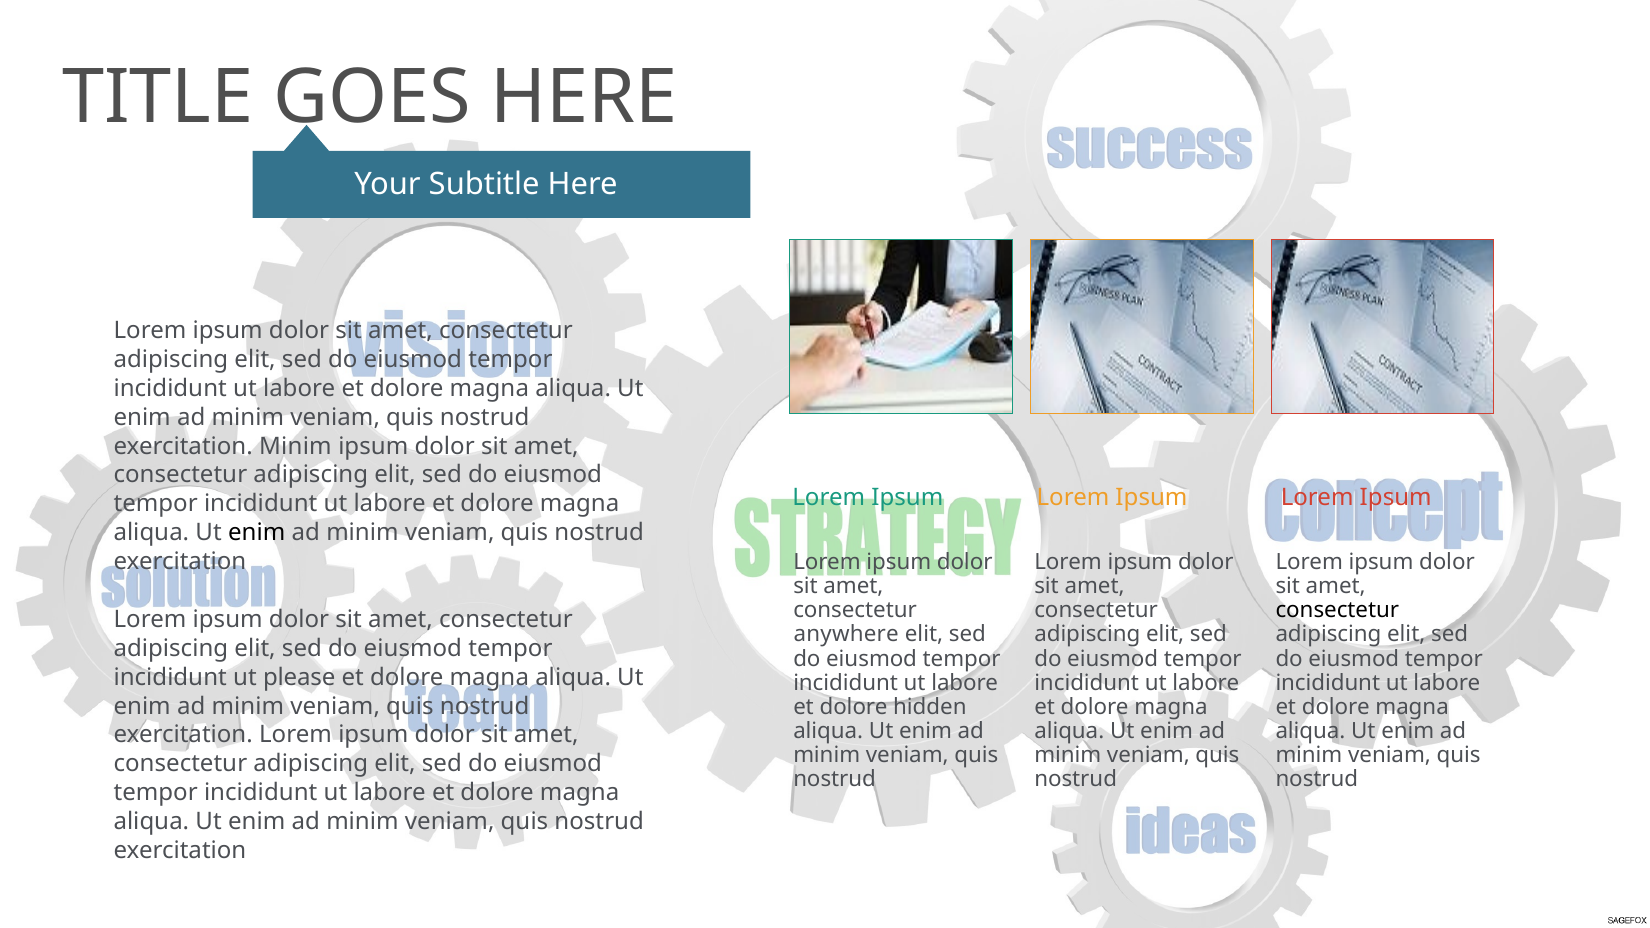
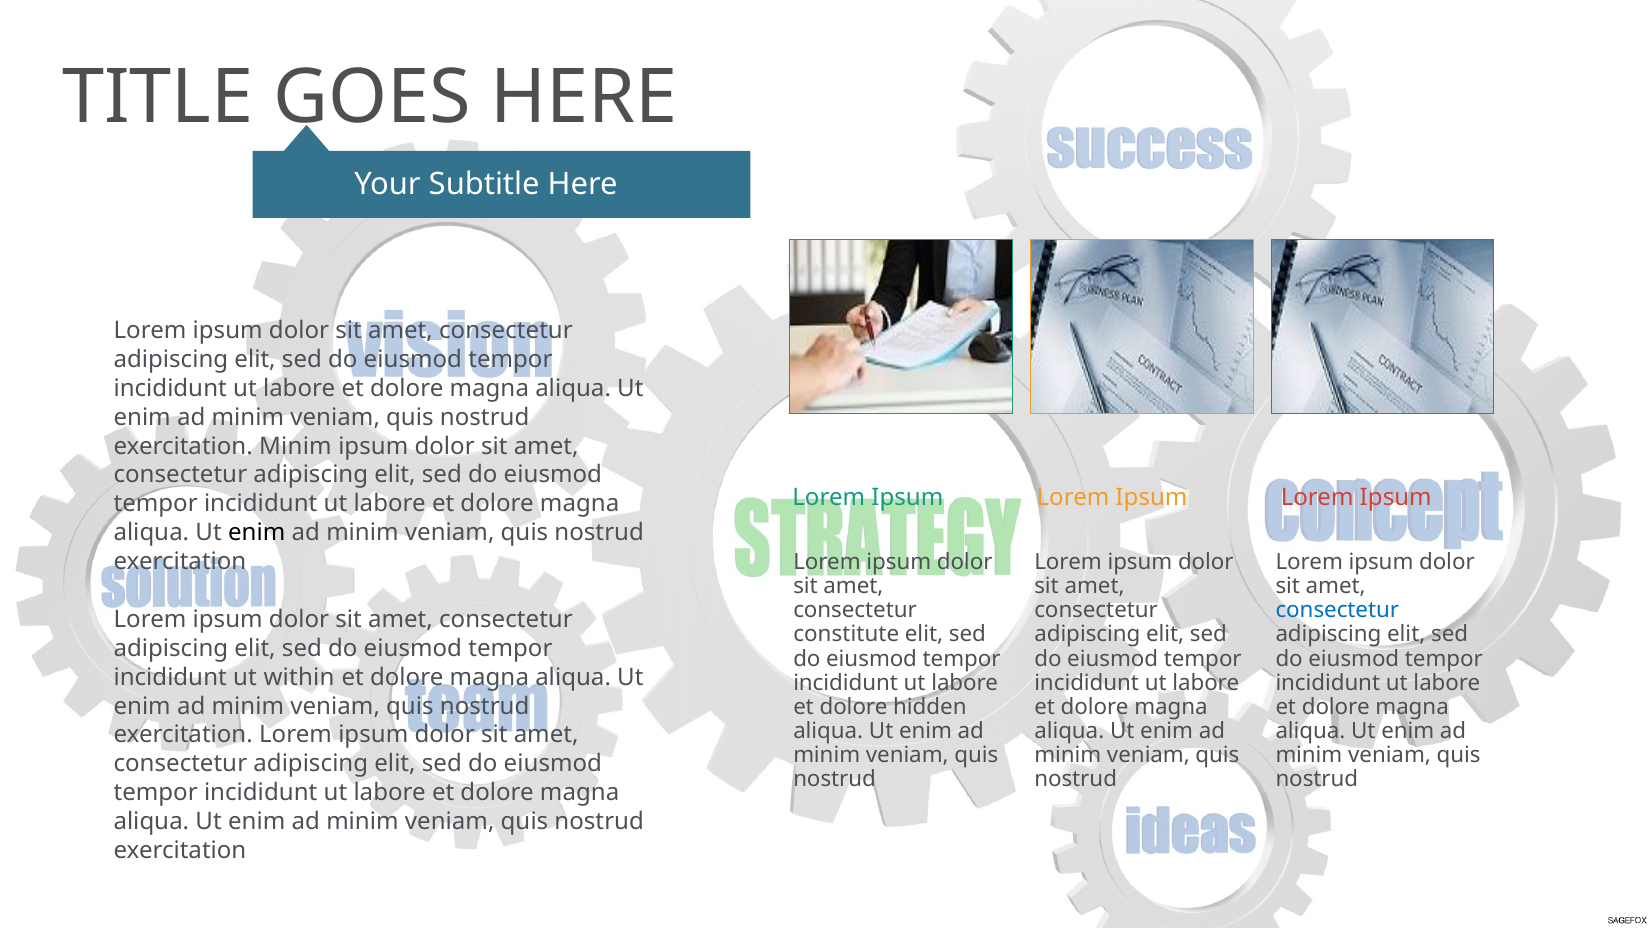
consectetur at (1337, 610) colour: black -> blue
anywhere: anywhere -> constitute
please: please -> within
